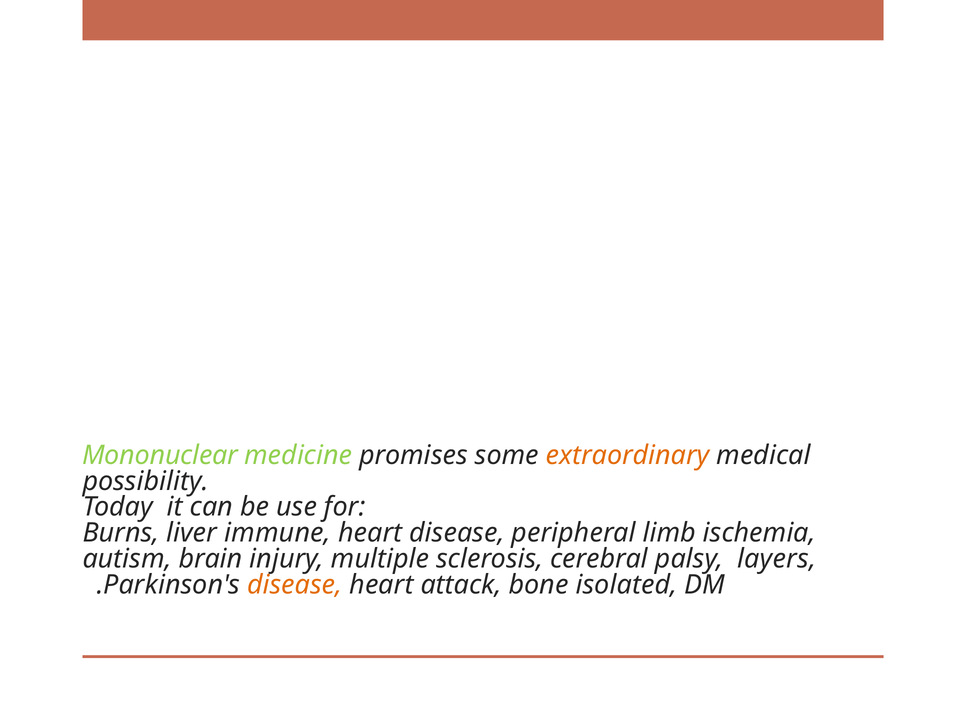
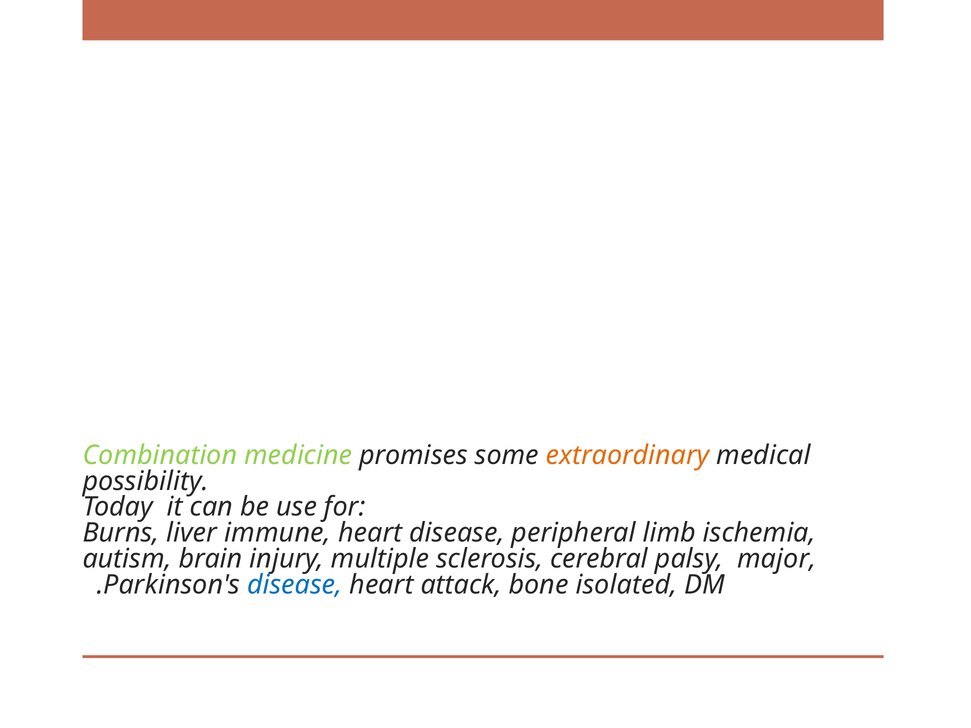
Mononuclear: Mononuclear -> Combination
layers: layers -> major
disease at (295, 585) colour: orange -> blue
